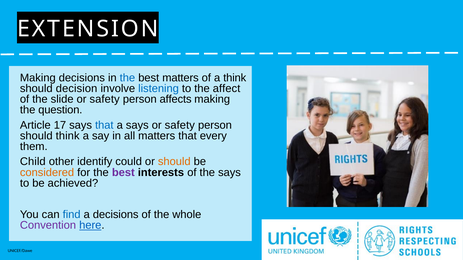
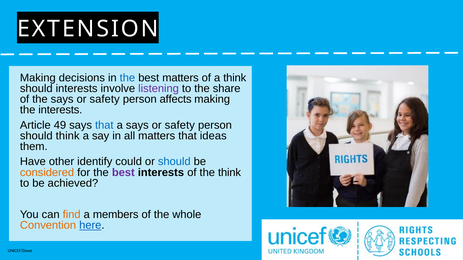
should decision: decision -> interests
listening colour: blue -> purple
affect: affect -> share
the slide: slide -> says
the question: question -> interests
17: 17 -> 49
every: every -> ideas
Child: Child -> Have
should at (174, 162) colour: orange -> blue
the says: says -> think
find colour: blue -> orange
a decisions: decisions -> members
Convention colour: purple -> orange
